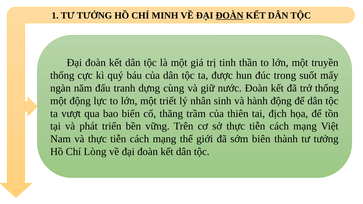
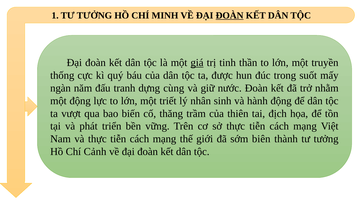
giá underline: none -> present
trở thống: thống -> nhằm
Lòng: Lòng -> Cảnh
